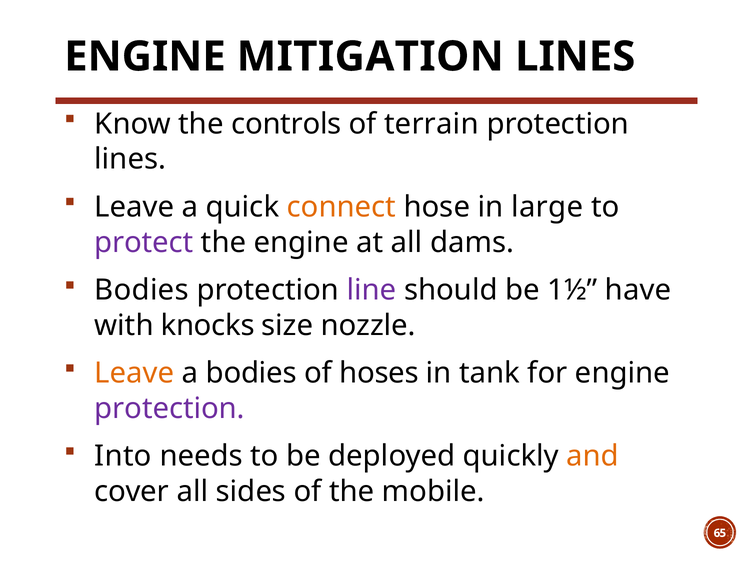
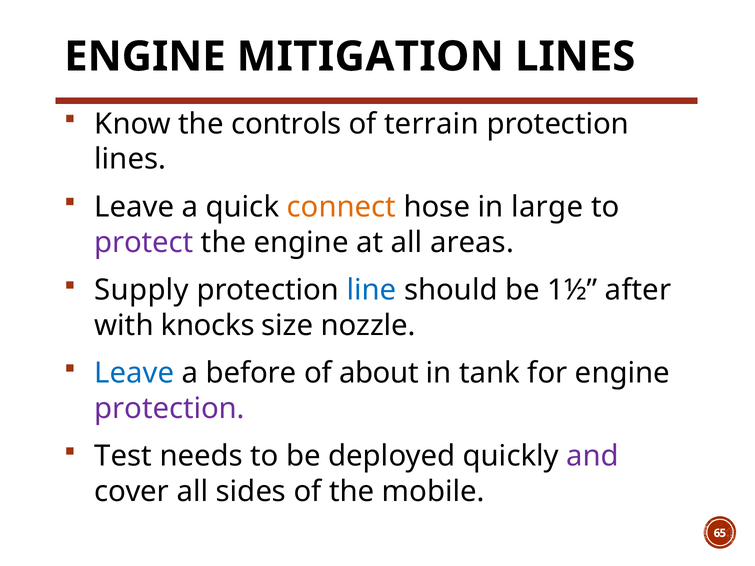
dams: dams -> areas
Bodies at (142, 290): Bodies -> Supply
line colour: purple -> blue
have: have -> after
Leave at (134, 373) colour: orange -> blue
a bodies: bodies -> before
hoses: hoses -> about
Into: Into -> Test
and colour: orange -> purple
